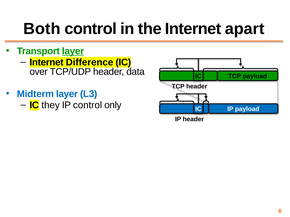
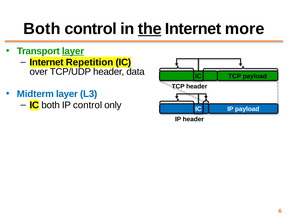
the underline: none -> present
apart: apart -> more
Difference: Difference -> Repetition
IC they: they -> both
